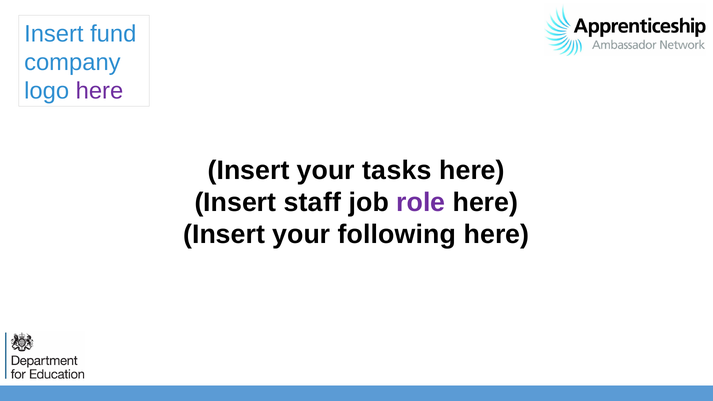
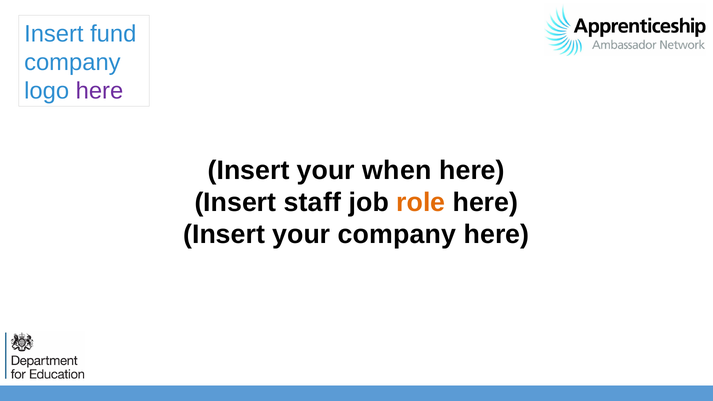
tasks: tasks -> when
role colour: purple -> orange
your following: following -> company
